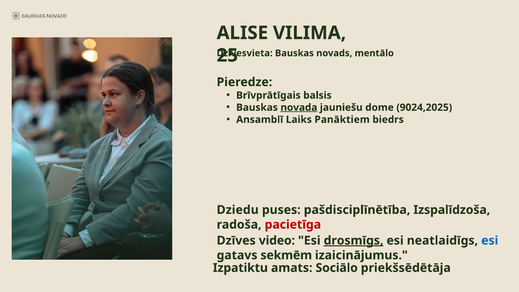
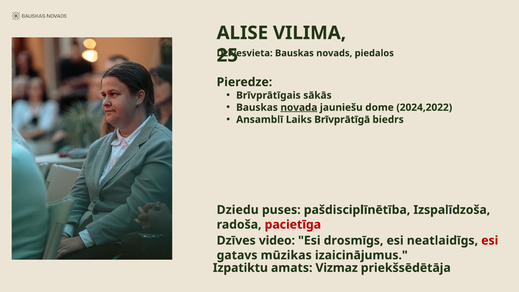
mentālo: mentālo -> piedalos
balsis: balsis -> sākās
9024,2025: 9024,2025 -> 2024,2022
Panāktiem: Panāktiem -> Brīvprātīgā
drosmīgs underline: present -> none
esi at (490, 240) colour: blue -> red
sekmēm: sekmēm -> mūzikas
Sociālo: Sociālo -> Vizmaz
